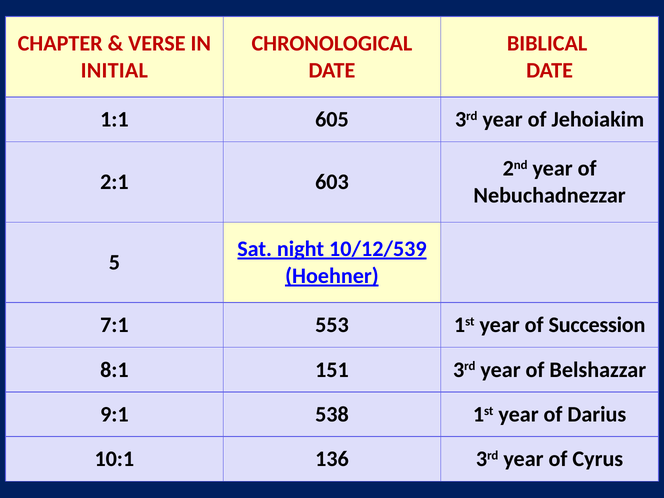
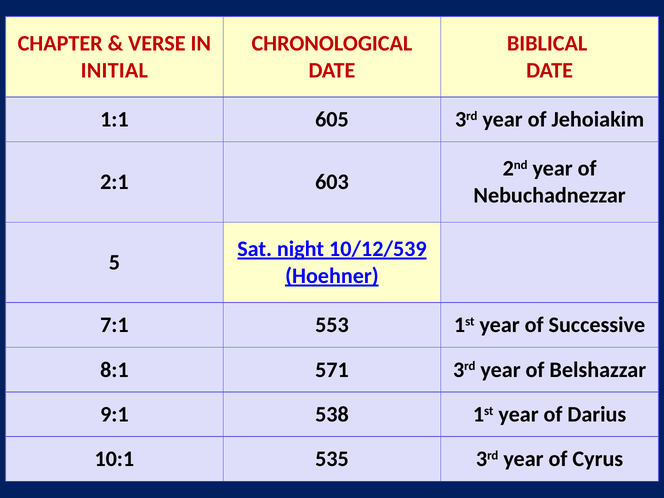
Succession: Succession -> Successive
151: 151 -> 571
136: 136 -> 535
